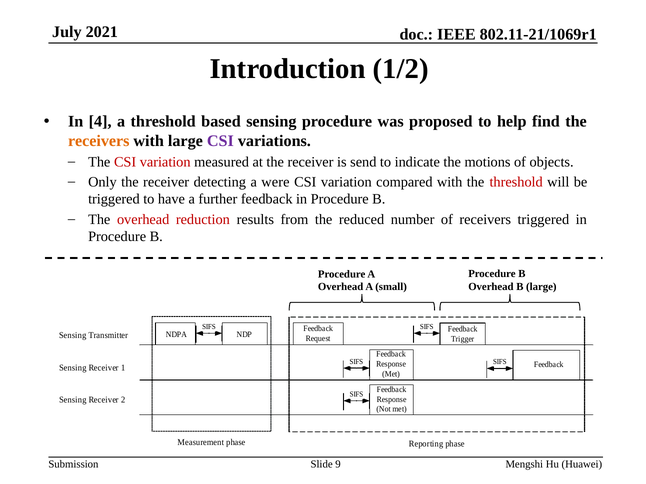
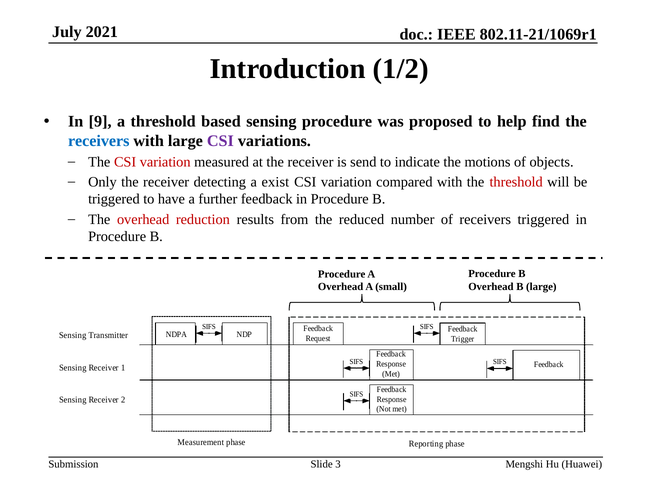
4: 4 -> 9
receivers at (99, 141) colour: orange -> blue
were: were -> exist
9: 9 -> 3
